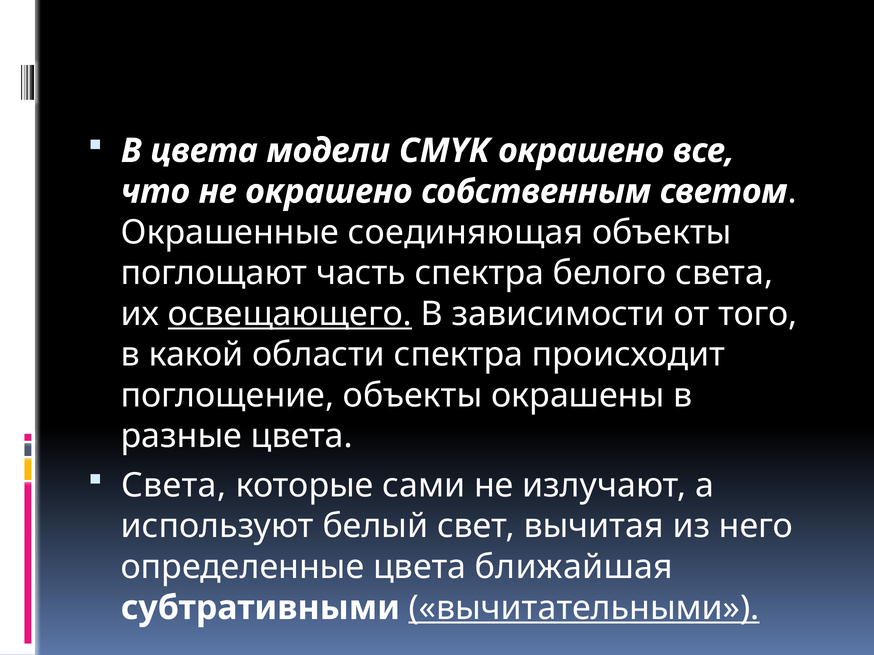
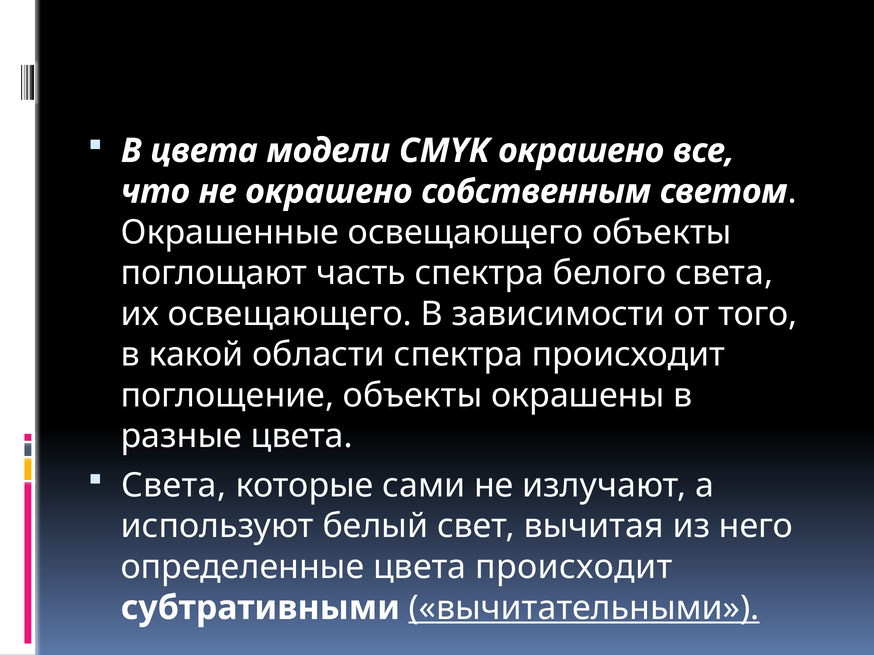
Окрашенные соединяющая: соединяющая -> освещающего
освещающего at (290, 314) underline: present -> none
цвета ближайшая: ближайшая -> происходит
